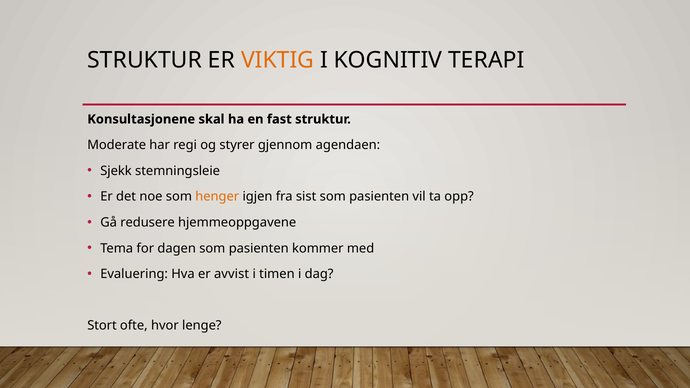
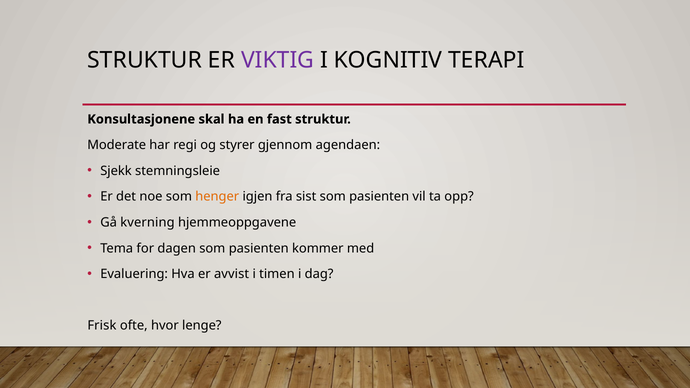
VIKTIG colour: orange -> purple
redusere: redusere -> kverning
Stort: Stort -> Frisk
